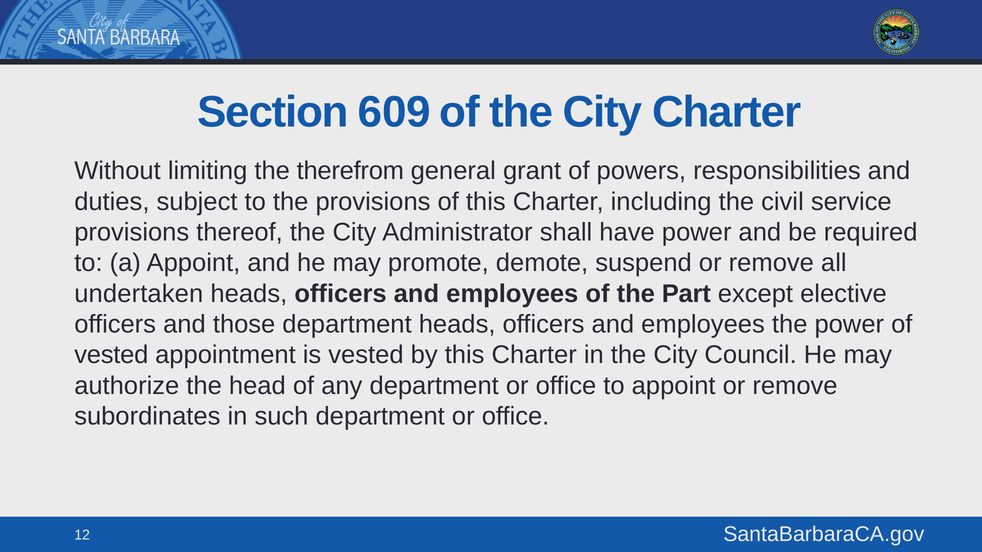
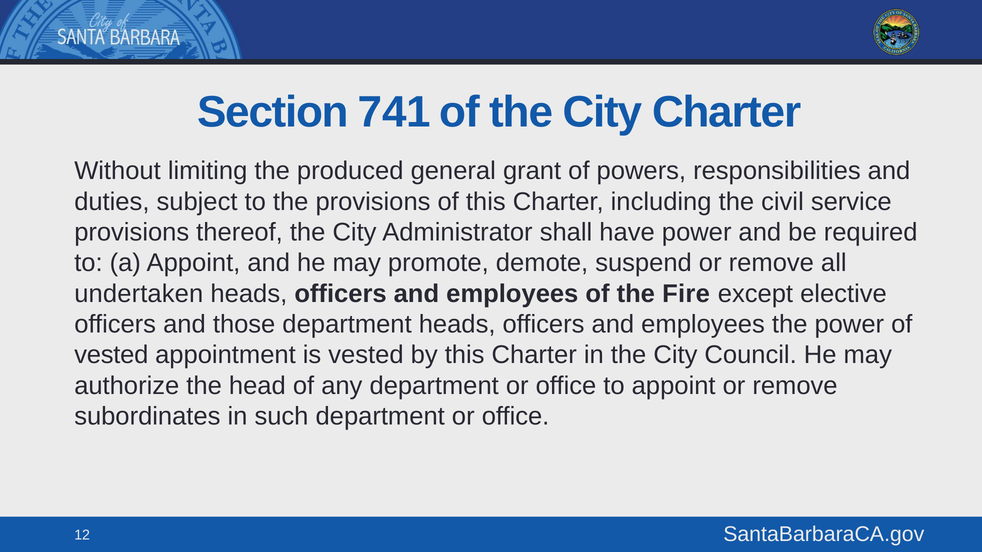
609: 609 -> 741
therefrom: therefrom -> produced
Part: Part -> Fire
